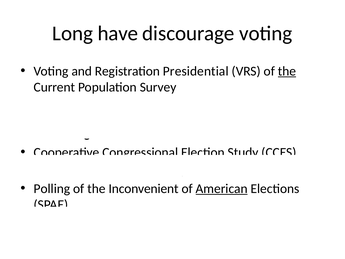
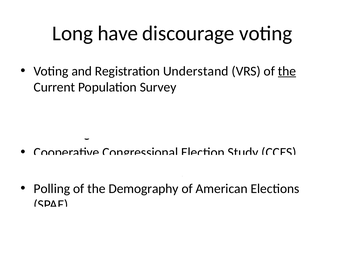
Presidential: Presidential -> Understand
the Inconvenient: Inconvenient -> Demography
American underline: present -> none
